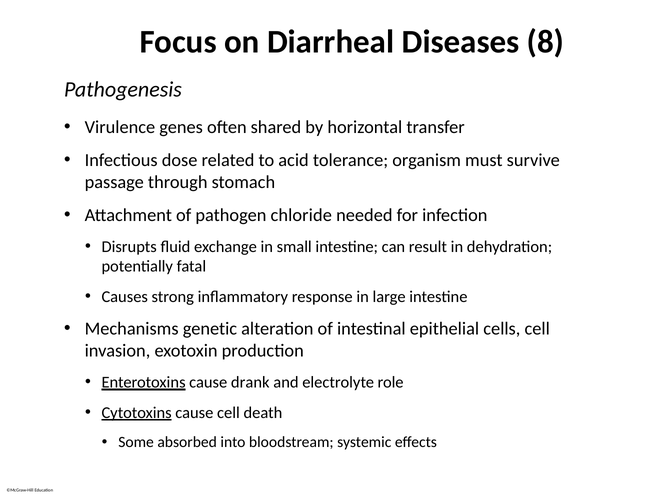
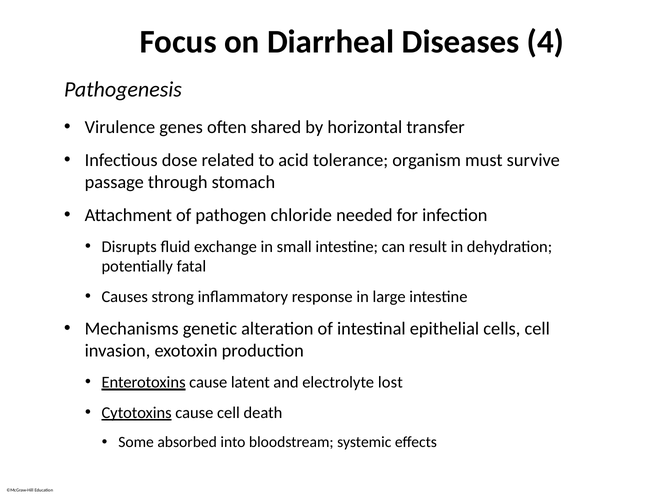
8: 8 -> 4
drank: drank -> latent
role: role -> lost
